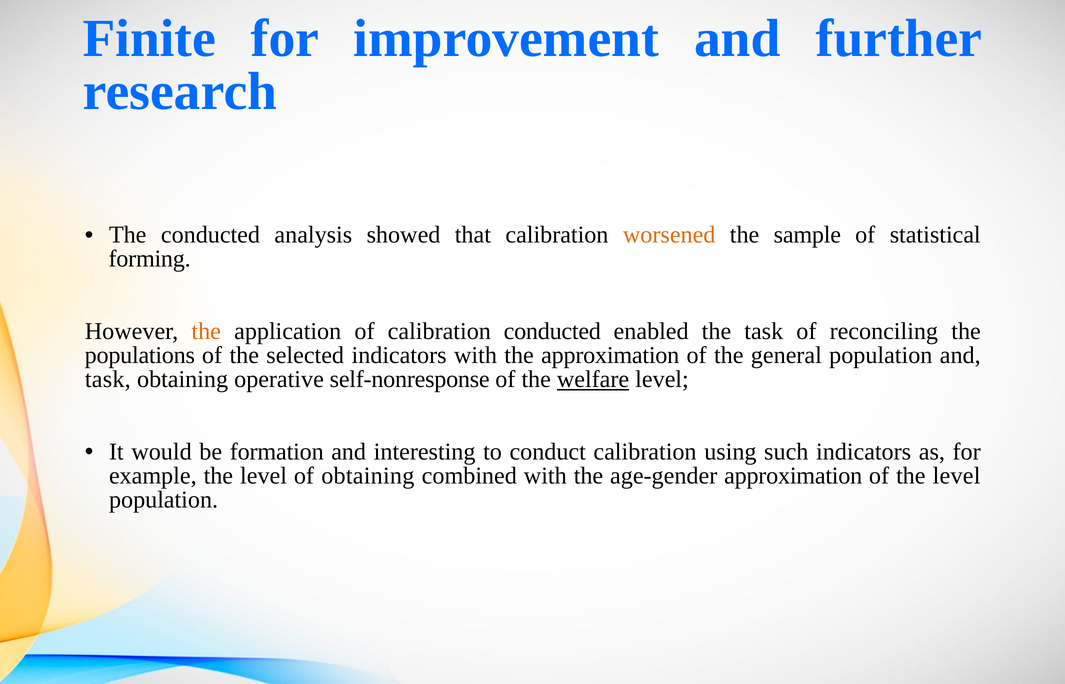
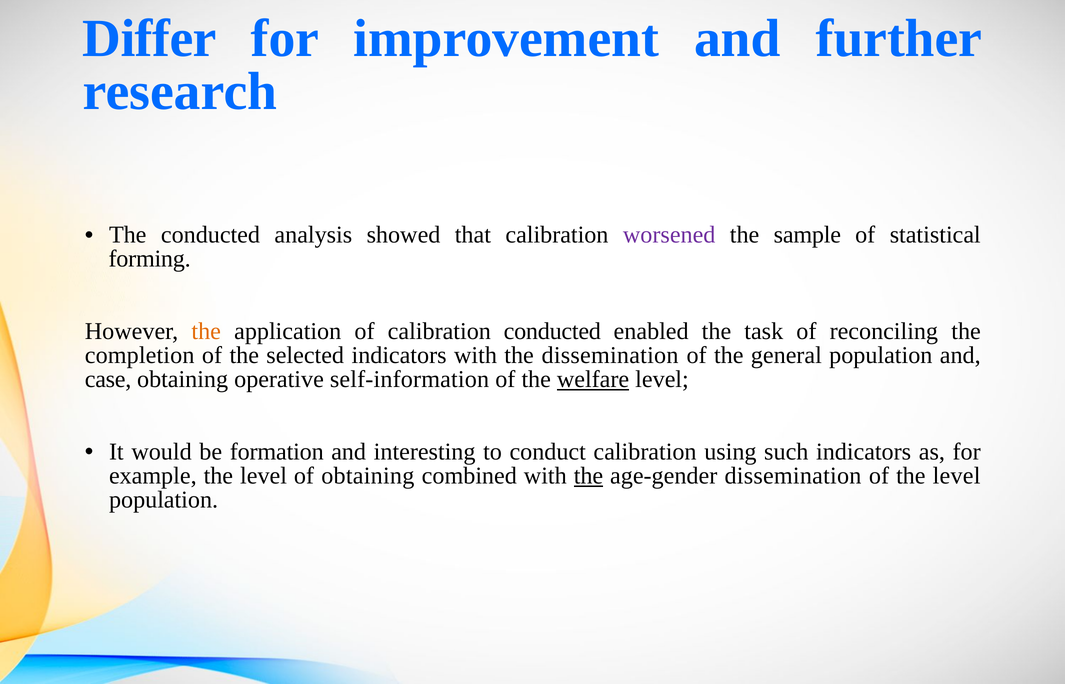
Finite: Finite -> Differ
worsened colour: orange -> purple
populations: populations -> completion
the approximation: approximation -> dissemination
task at (108, 380): task -> case
self-nonresponse: self-nonresponse -> self-information
the at (588, 476) underline: none -> present
age-gender approximation: approximation -> dissemination
